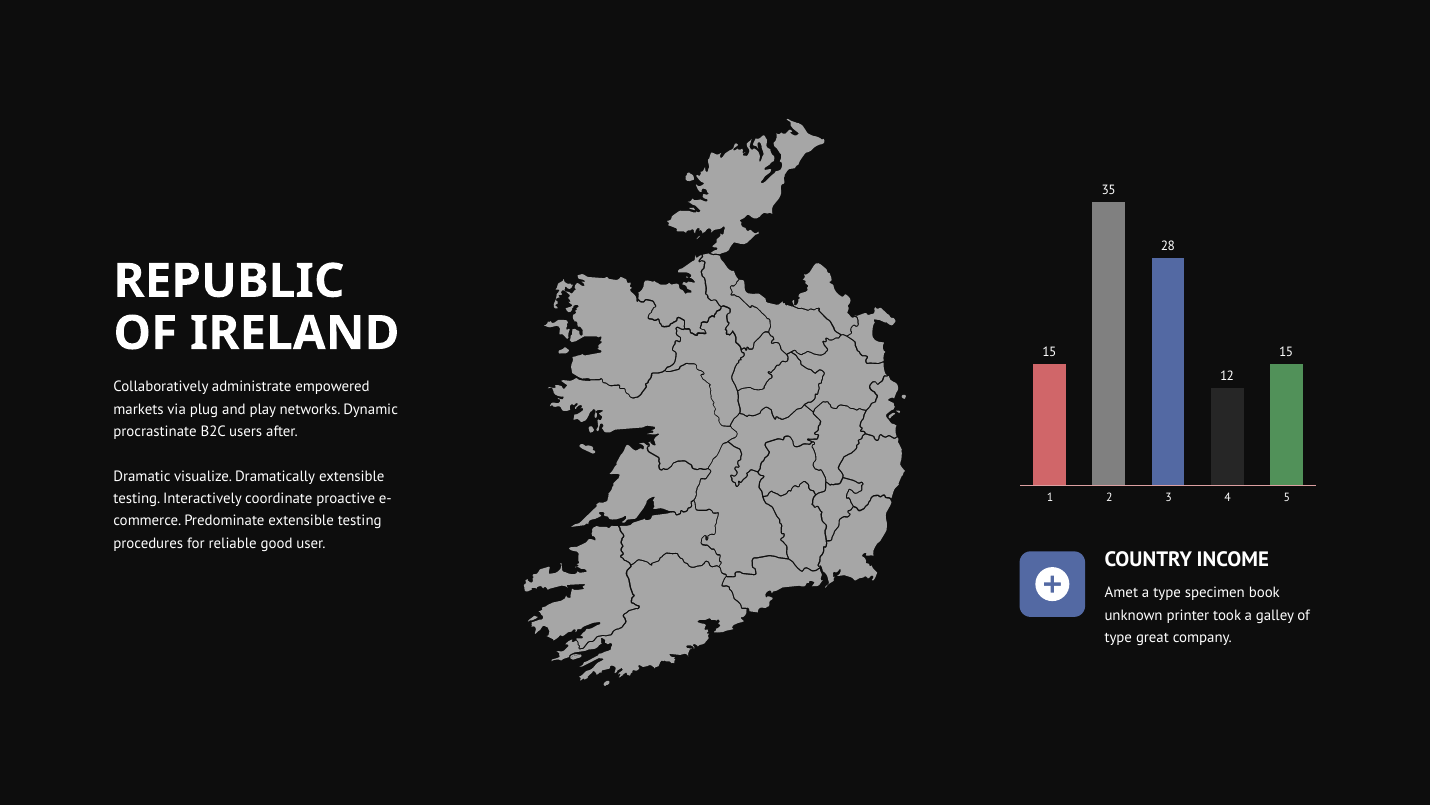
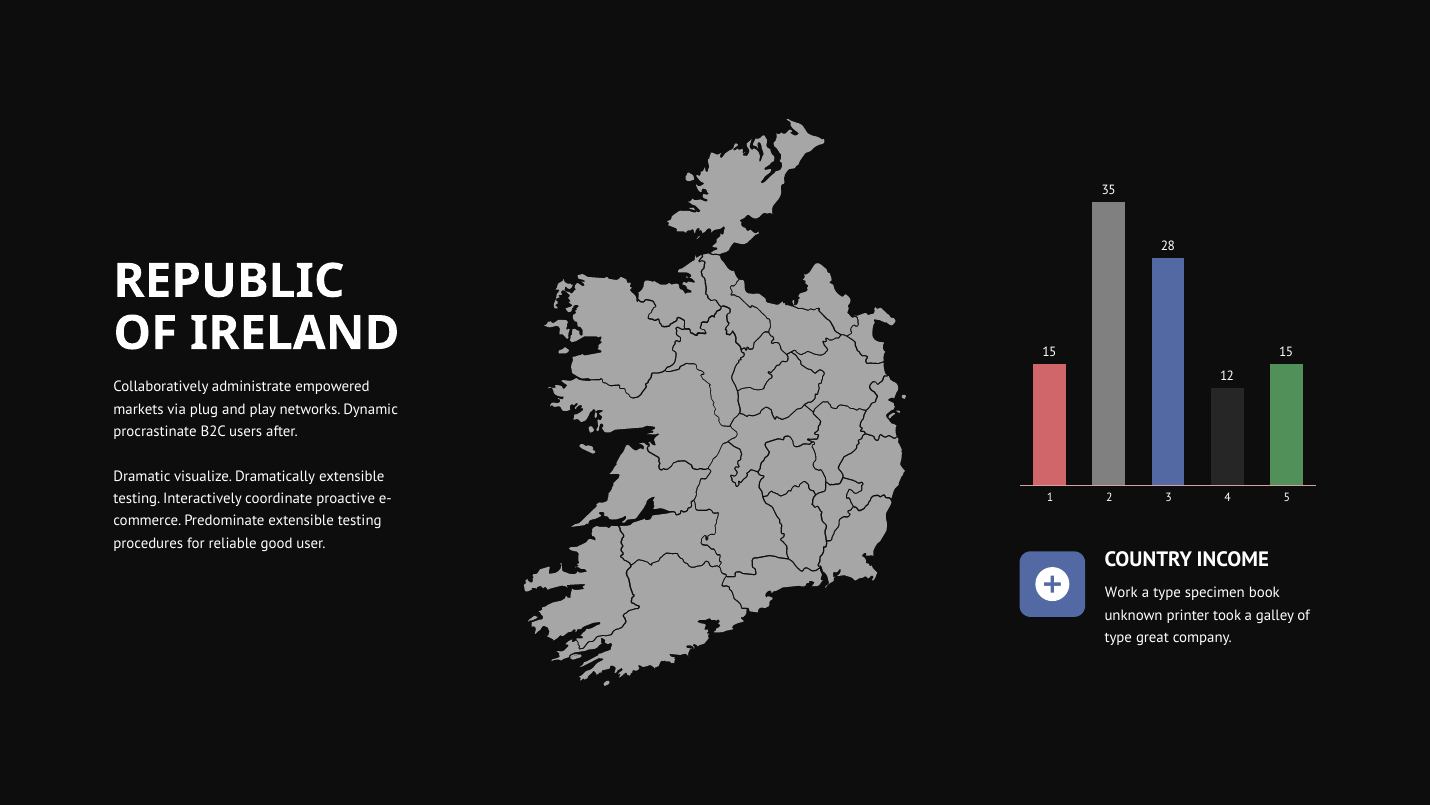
Amet: Amet -> Work
